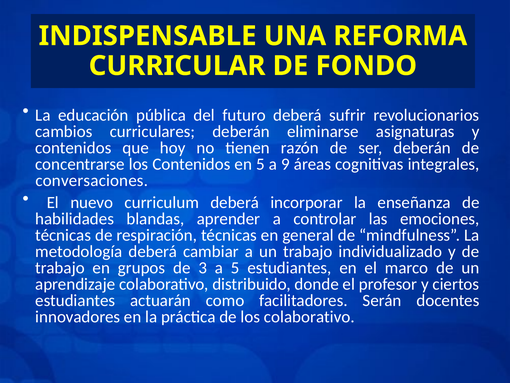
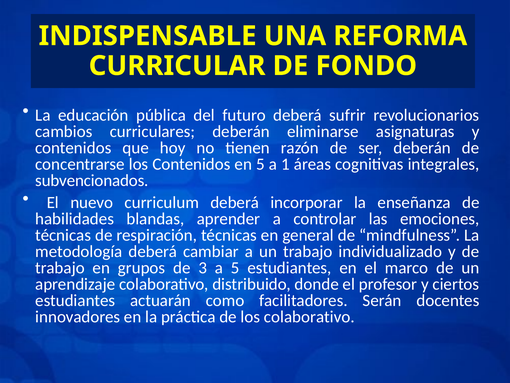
9: 9 -> 1
conversaciones: conversaciones -> subvencionados
